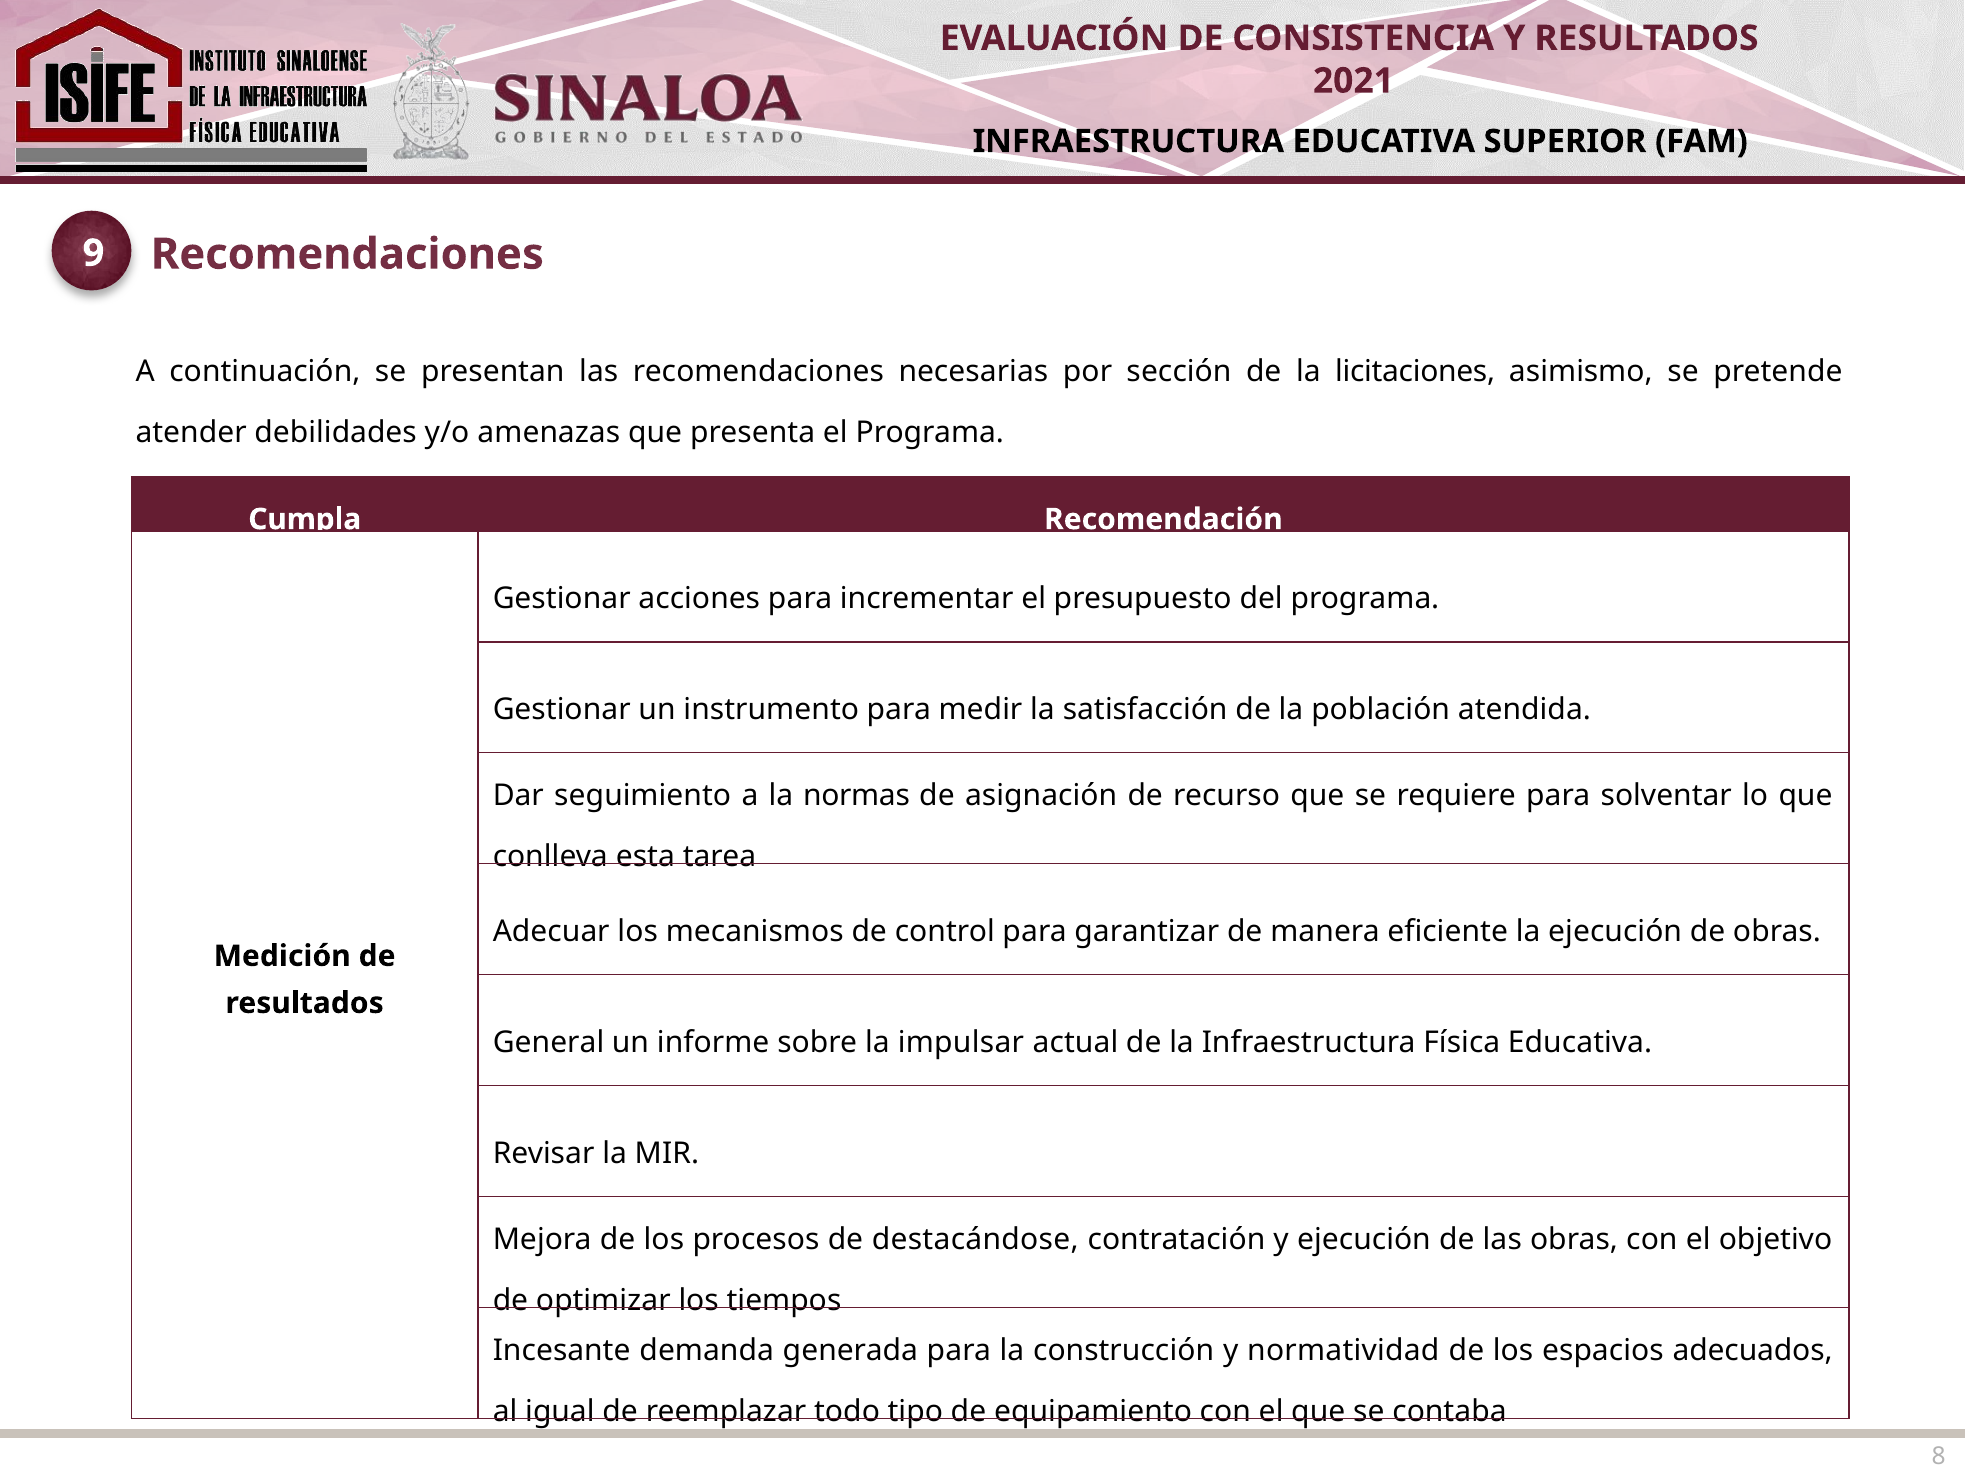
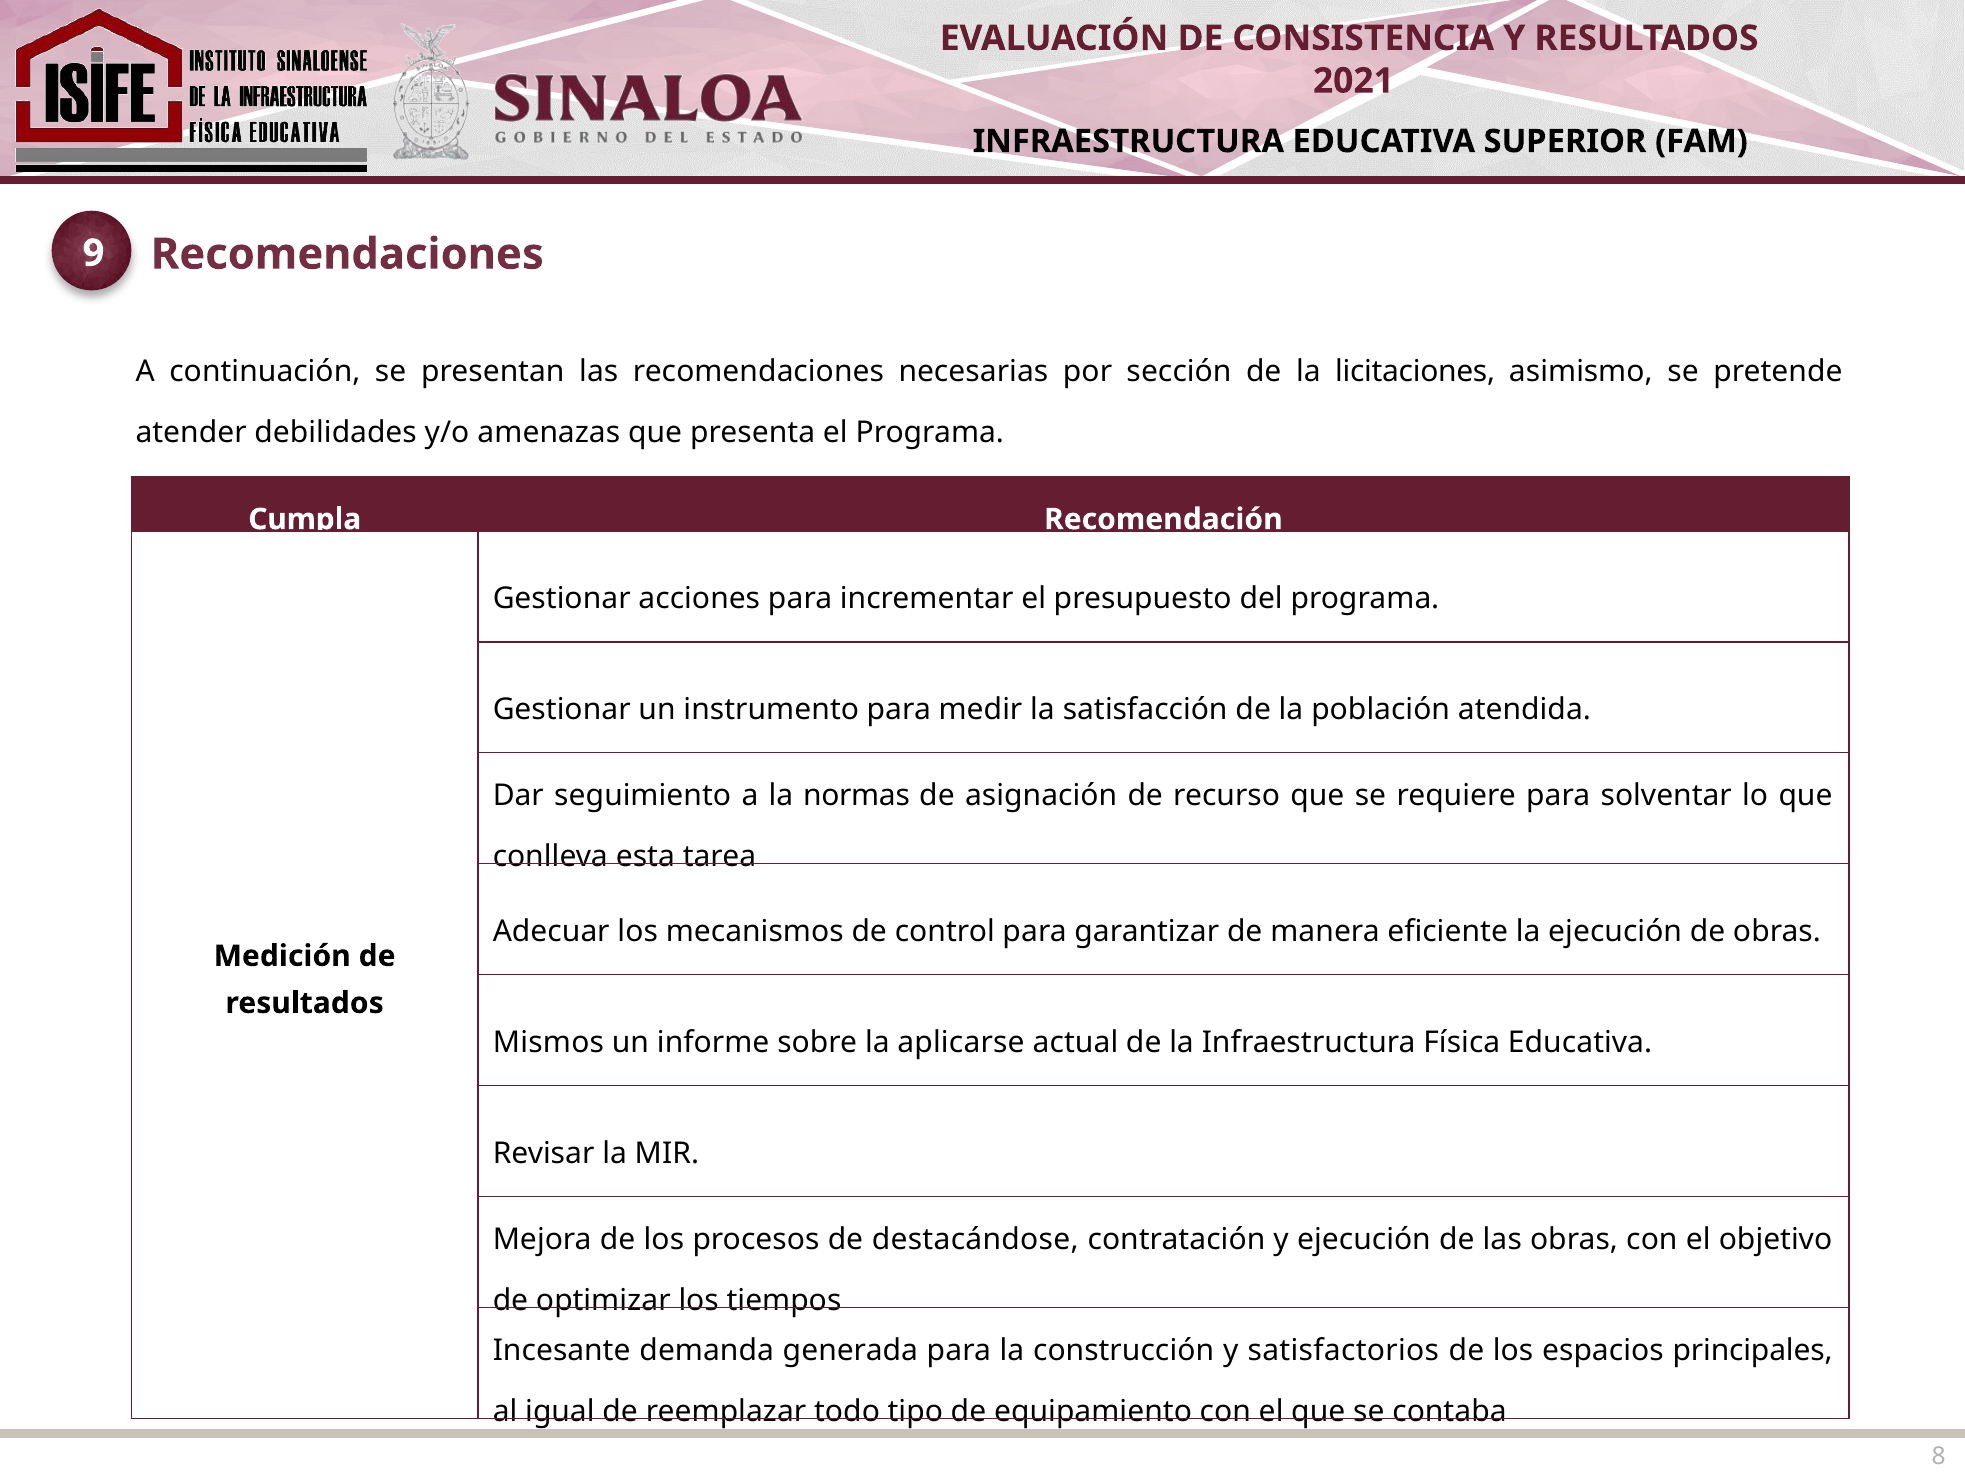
General: General -> Mismos
impulsar: impulsar -> aplicarse
normatividad: normatividad -> satisfactorios
adecuados: adecuados -> principales
